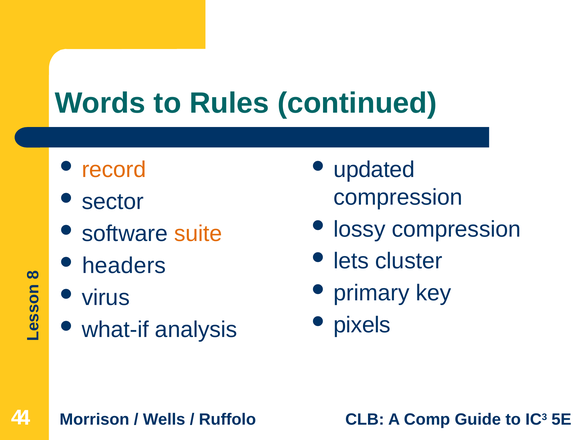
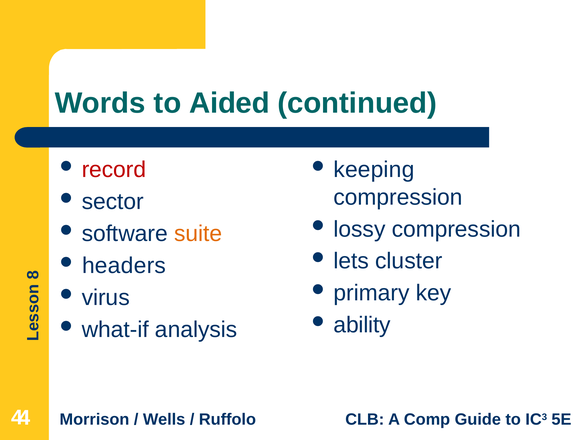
Rules: Rules -> Aided
record colour: orange -> red
updated: updated -> keeping
pixels: pixels -> ability
